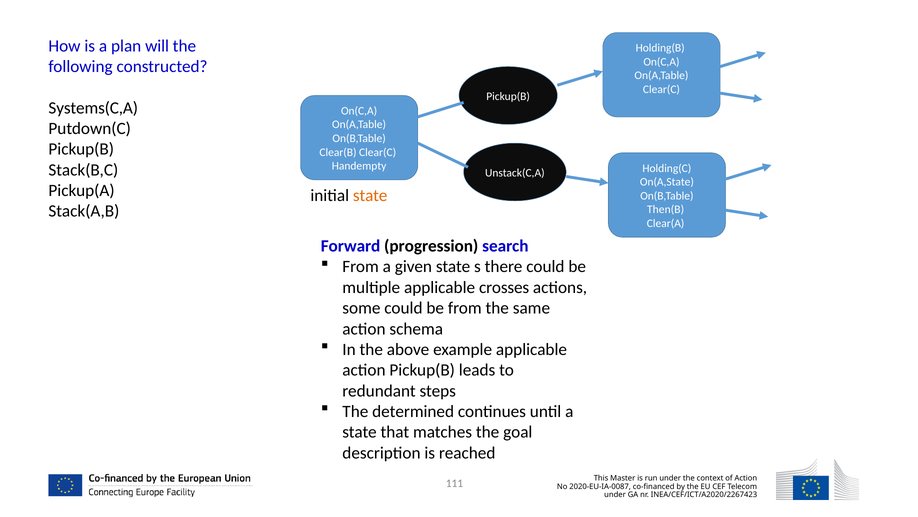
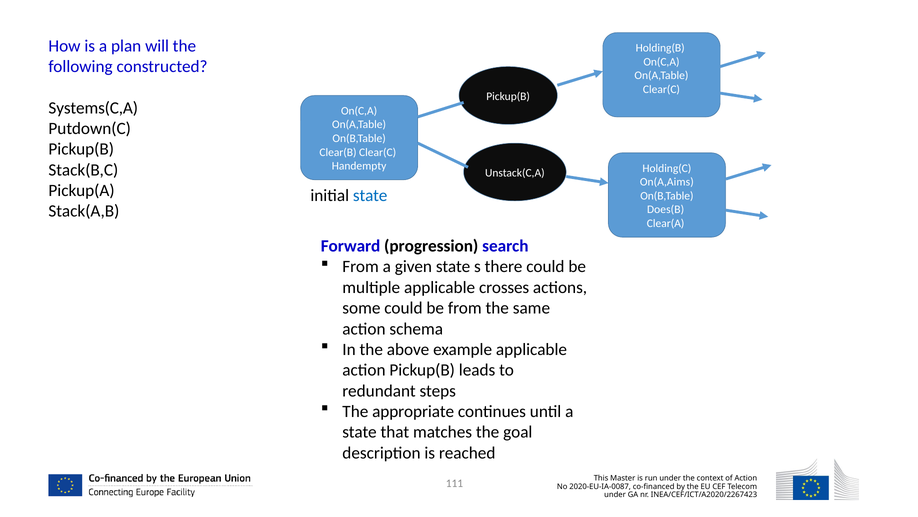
On(A,State: On(A,State -> On(A,Aims
state at (370, 196) colour: orange -> blue
Then(B: Then(B -> Does(B
determined: determined -> appropriate
